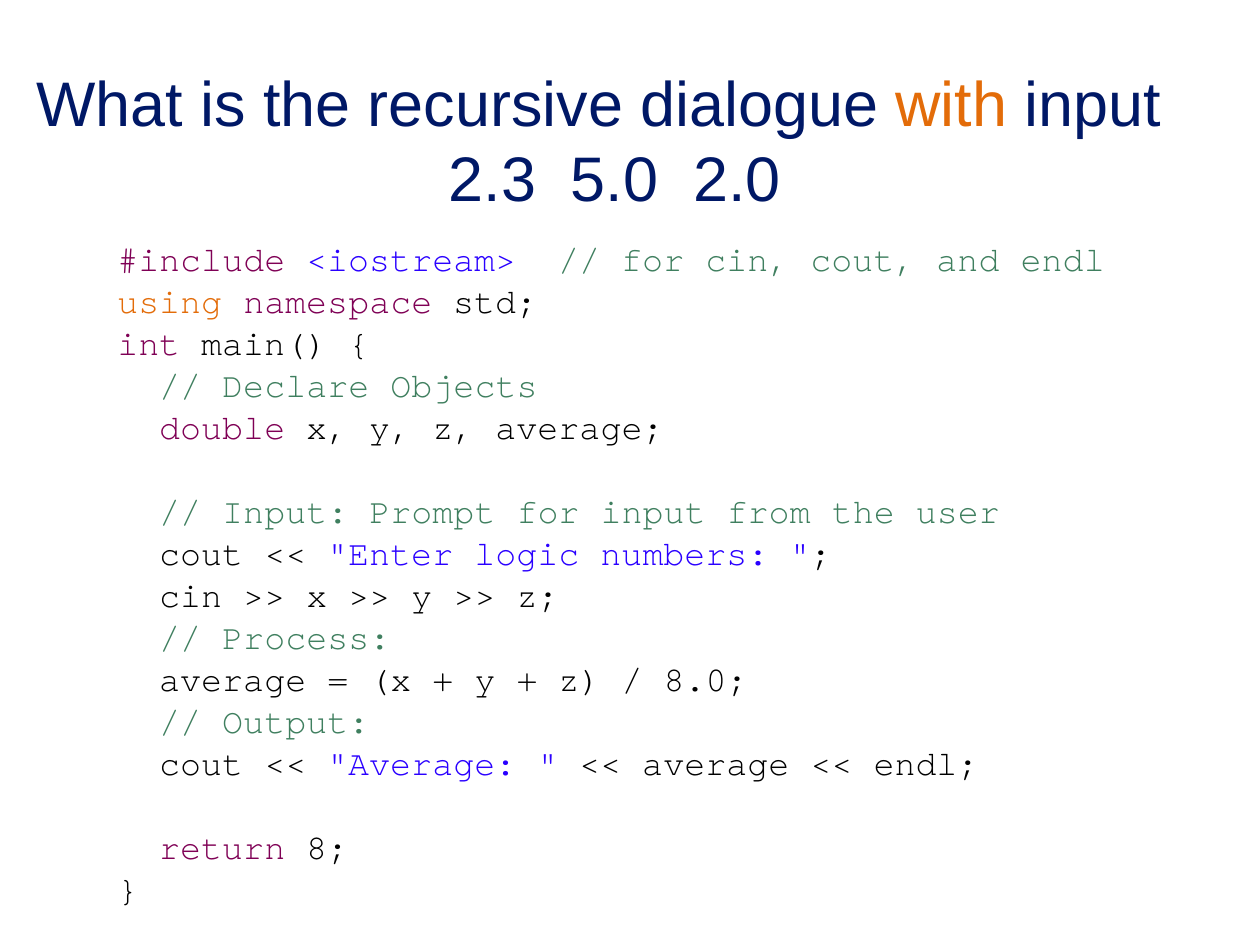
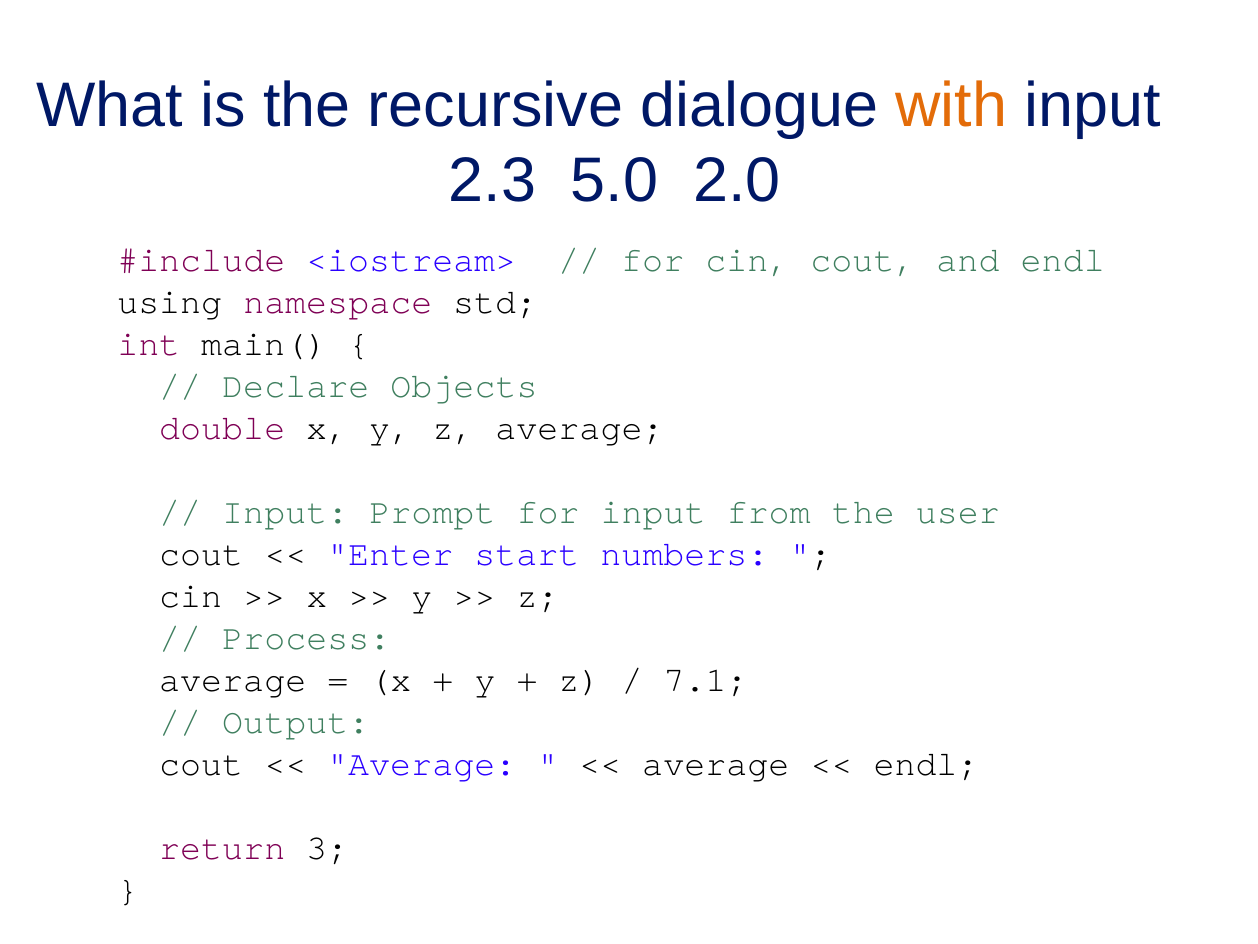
using colour: orange -> black
logic: logic -> start
8.0: 8.0 -> 7.1
8: 8 -> 3
